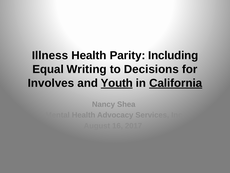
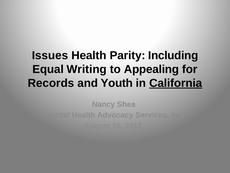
Illness: Illness -> Issues
Decisions: Decisions -> Appealing
Involves: Involves -> Records
Youth underline: present -> none
